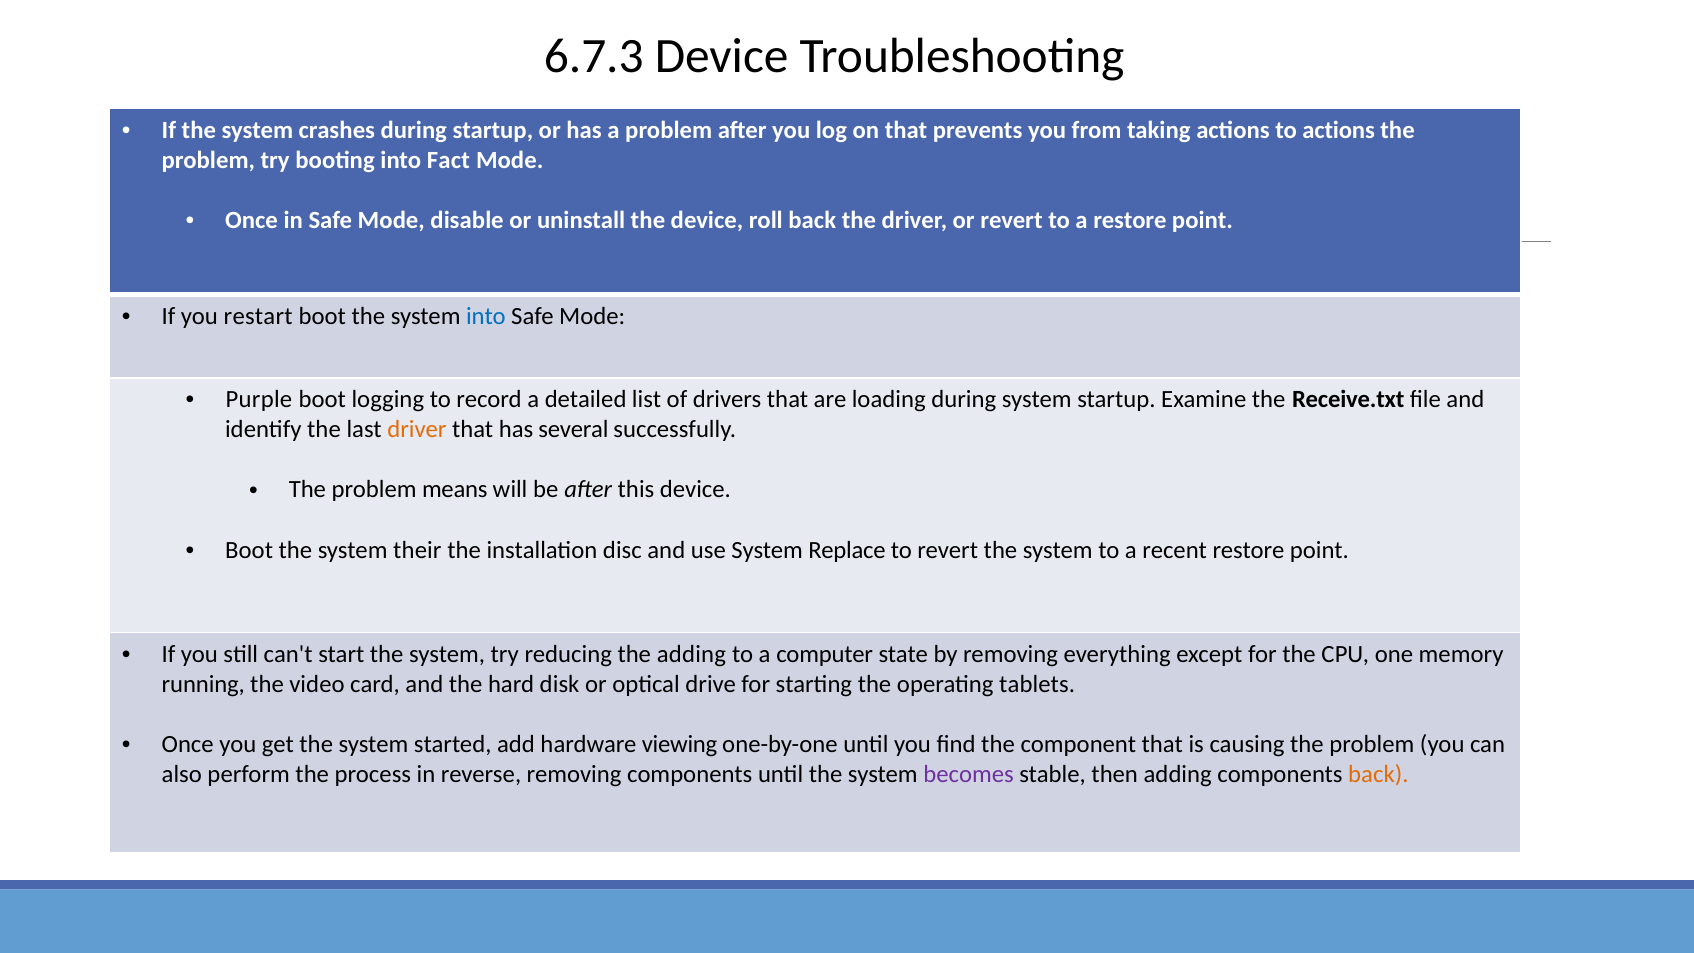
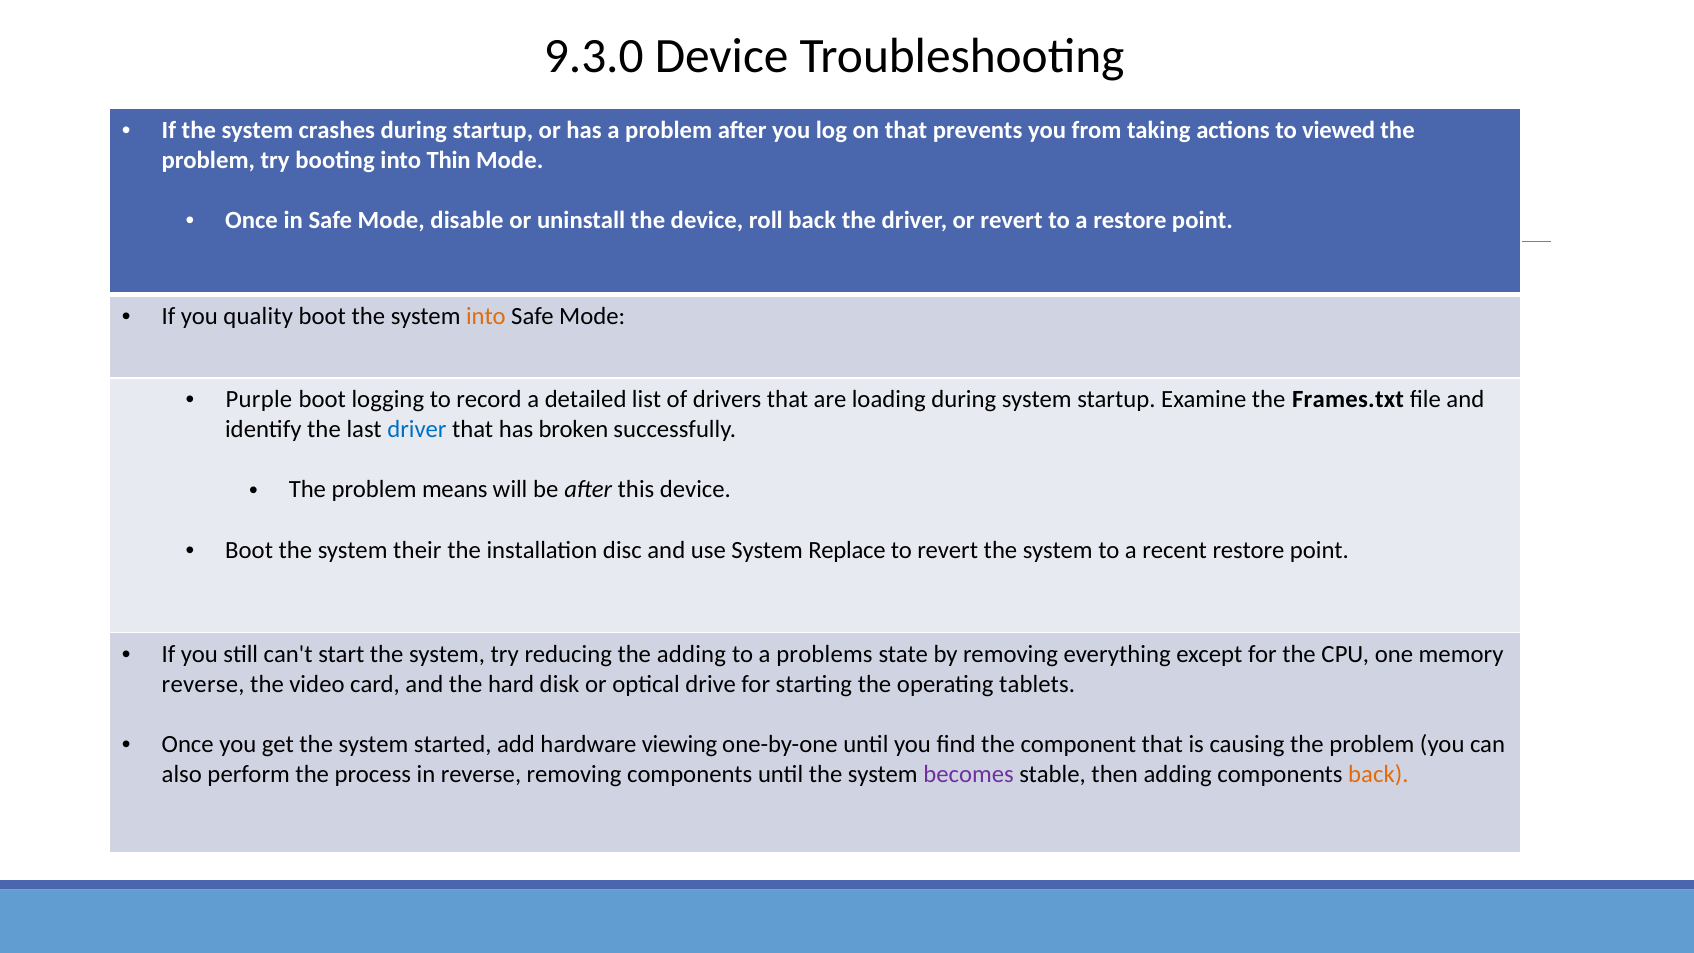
6.7.3: 6.7.3 -> 9.3.0
to actions: actions -> viewed
Fact: Fact -> Thin
restart: restart -> quality
into at (486, 316) colour: blue -> orange
Receive.txt: Receive.txt -> Frames.txt
driver at (417, 430) colour: orange -> blue
several: several -> broken
computer: computer -> problems
running at (203, 684): running -> reverse
